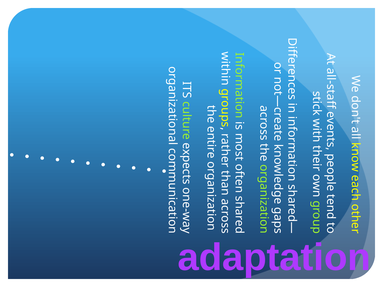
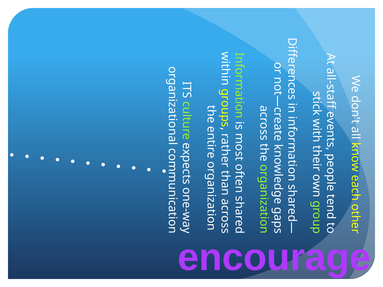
adaptation: adaptation -> encourage
